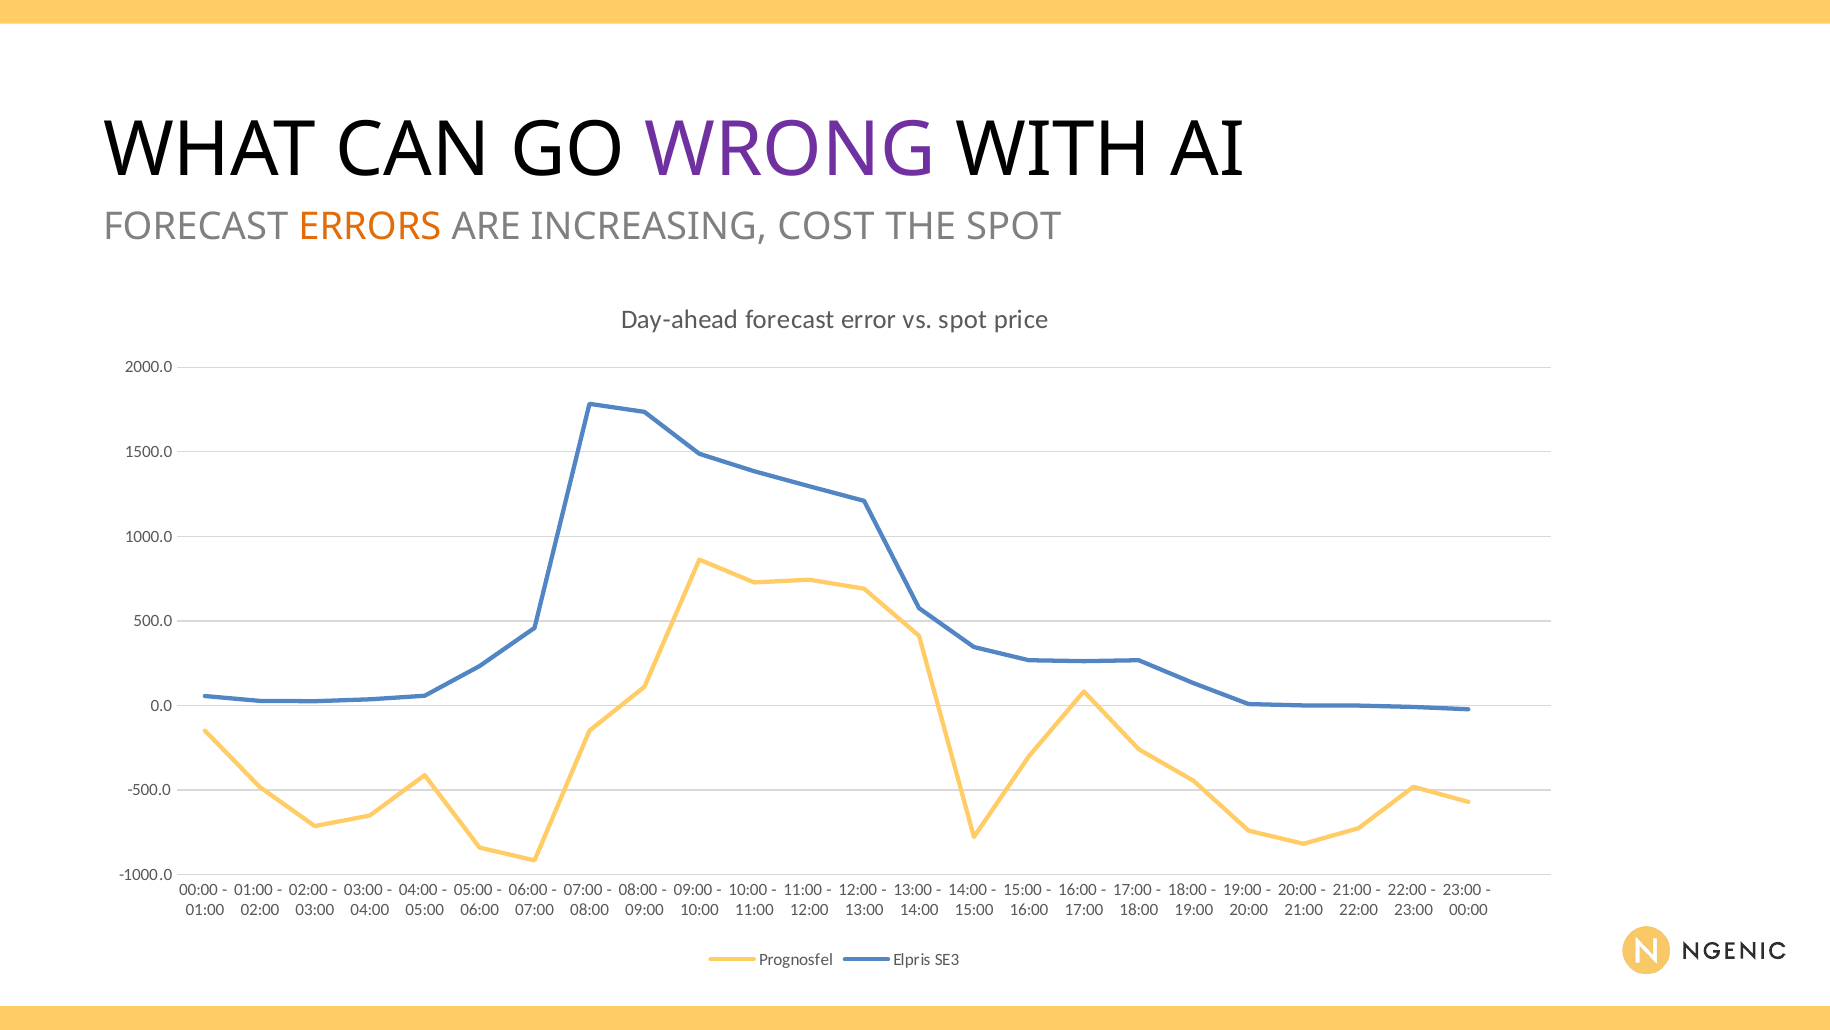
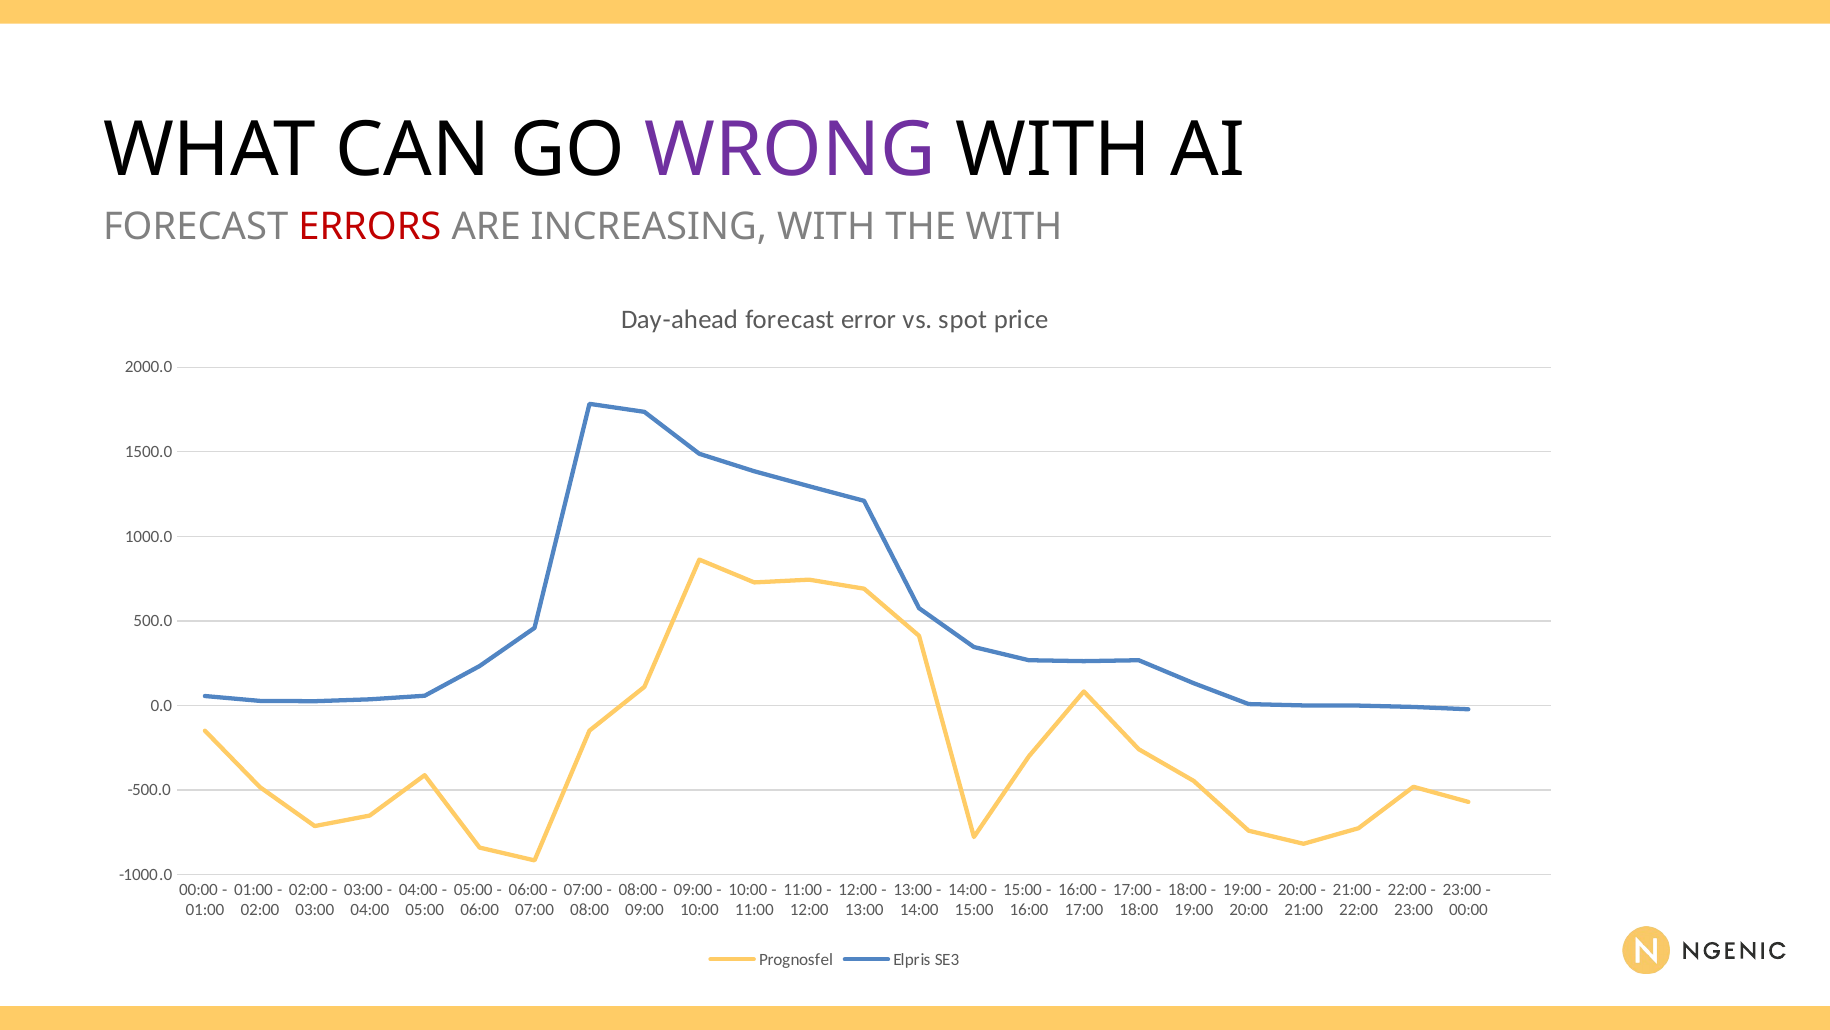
ERRORS colour: orange -> red
INCREASING COST: COST -> WITH
THE SPOT: SPOT -> WITH
